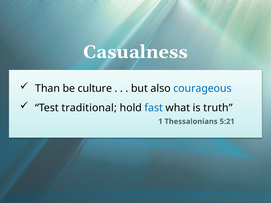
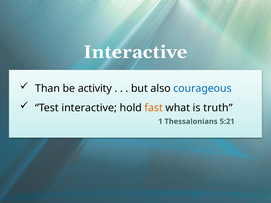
Casualness at (135, 52): Casualness -> Interactive
culture: culture -> activity
Test traditional: traditional -> interactive
fast colour: blue -> orange
